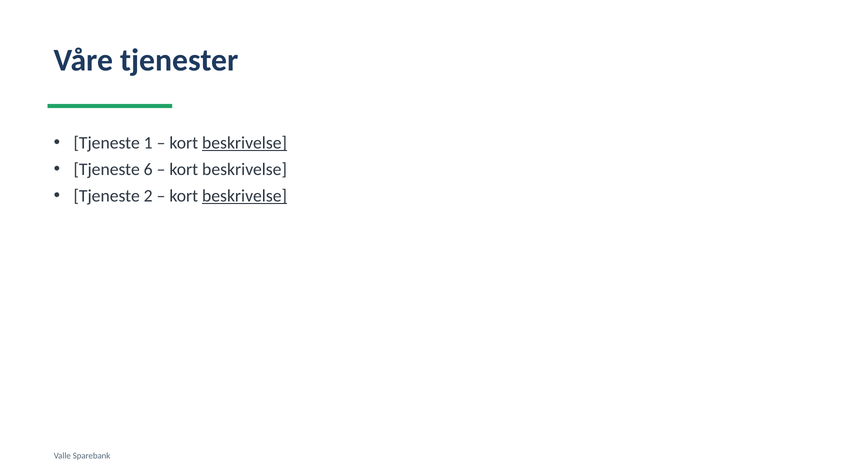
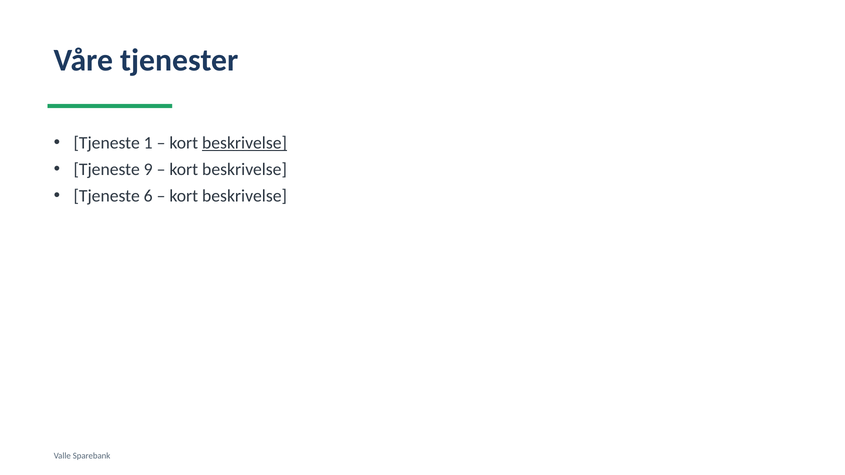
6: 6 -> 9
2: 2 -> 6
beskrivelse at (245, 196) underline: present -> none
